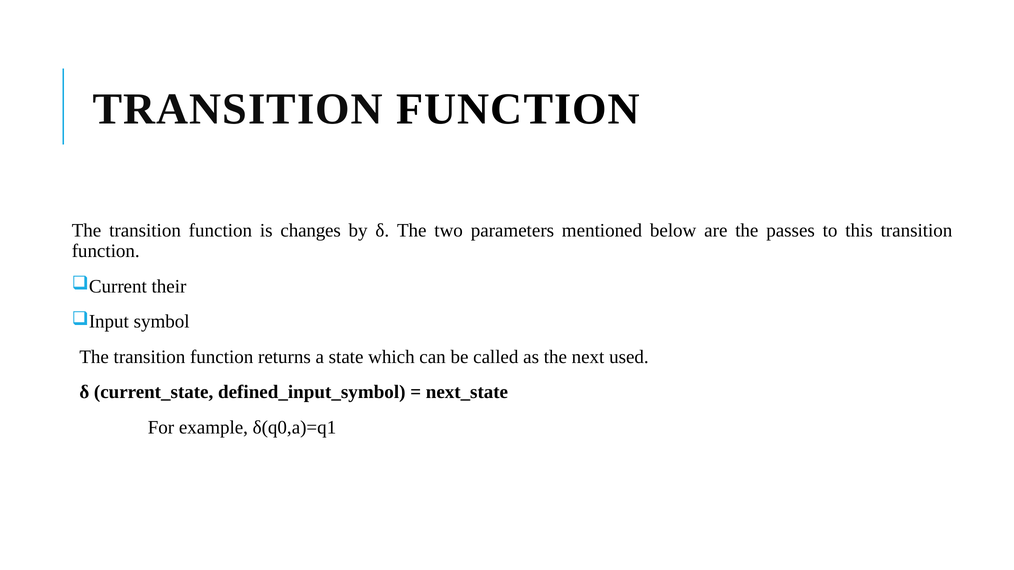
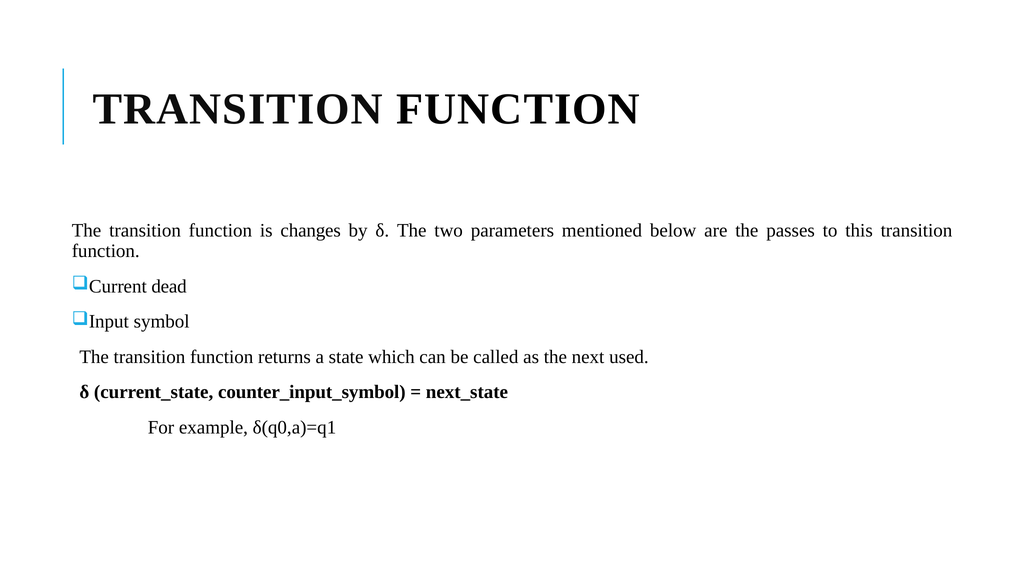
their: their -> dead
defined_input_symbol: defined_input_symbol -> counter_input_symbol
